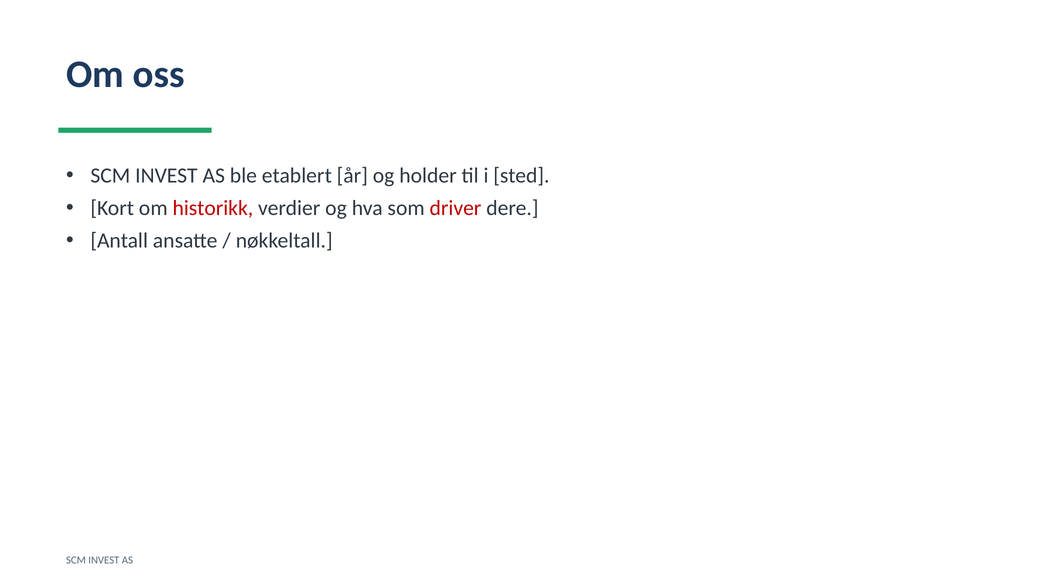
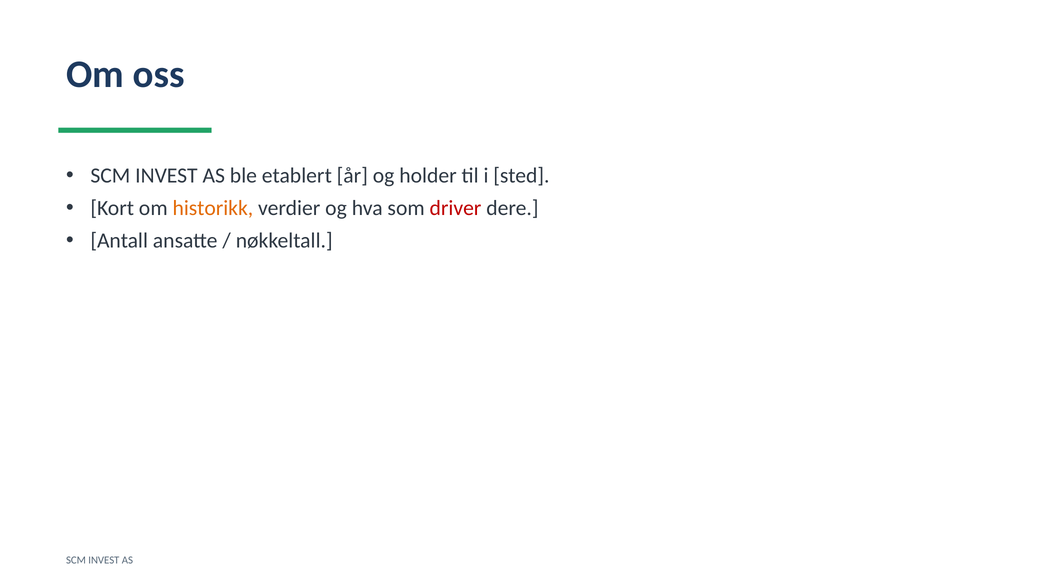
historikk colour: red -> orange
